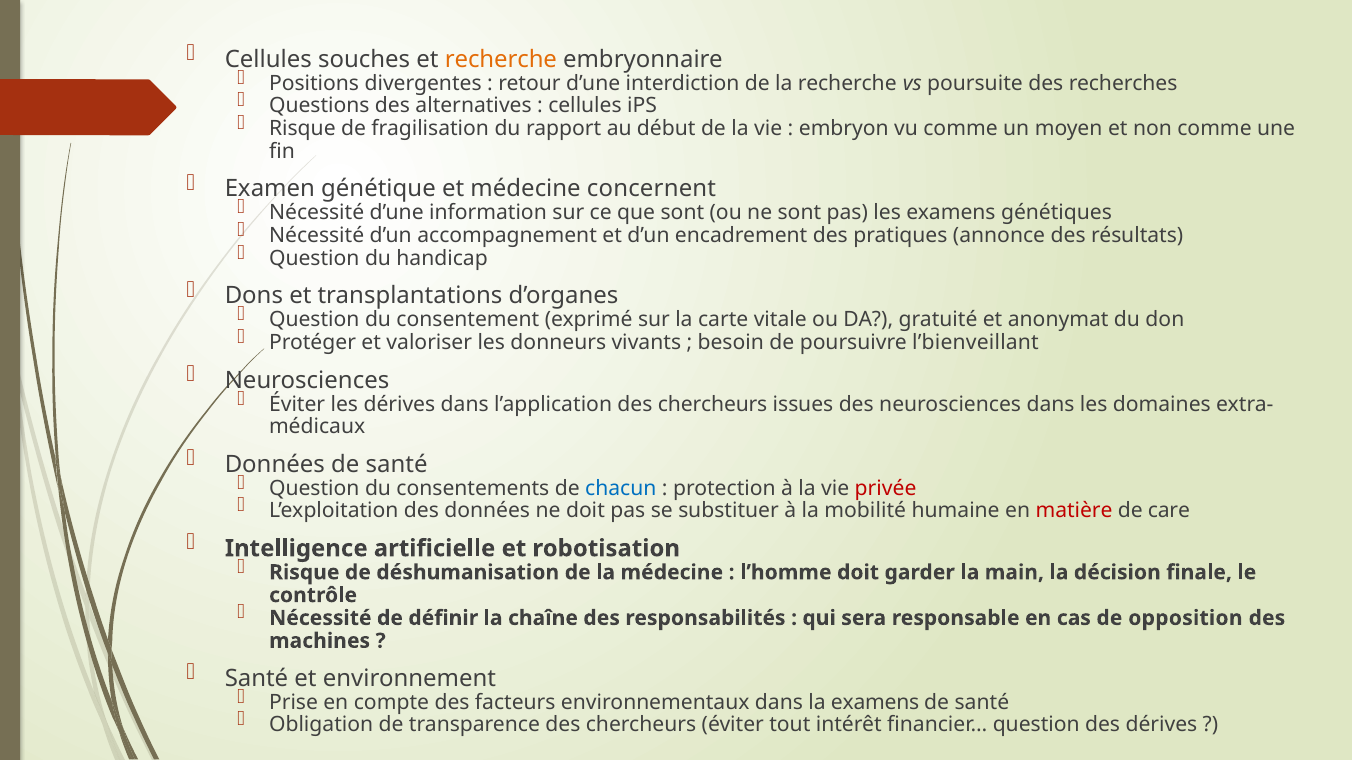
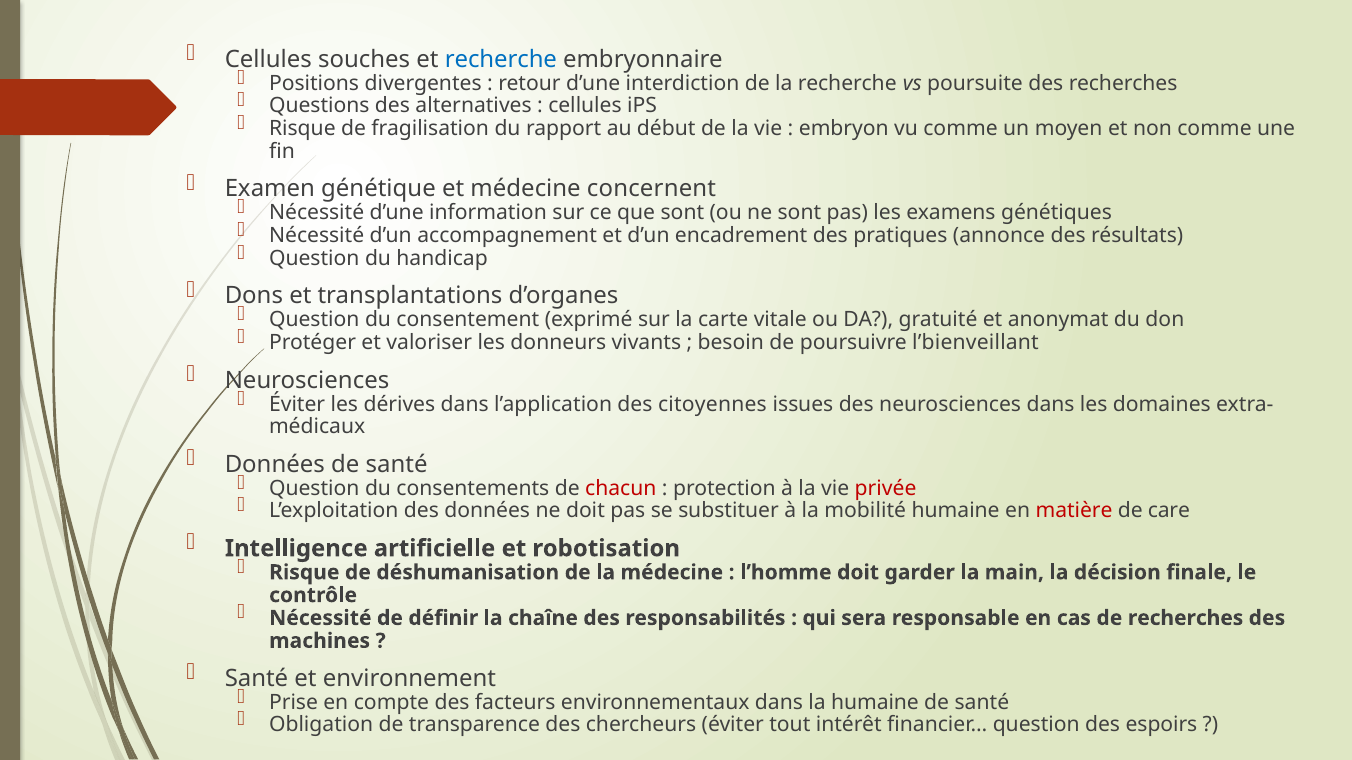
recherche at (501, 59) colour: orange -> blue
l’application des chercheurs: chercheurs -> citoyennes
chacun colour: blue -> red
de opposition: opposition -> recherches
la examens: examens -> humaine
des dérives: dérives -> espoirs
